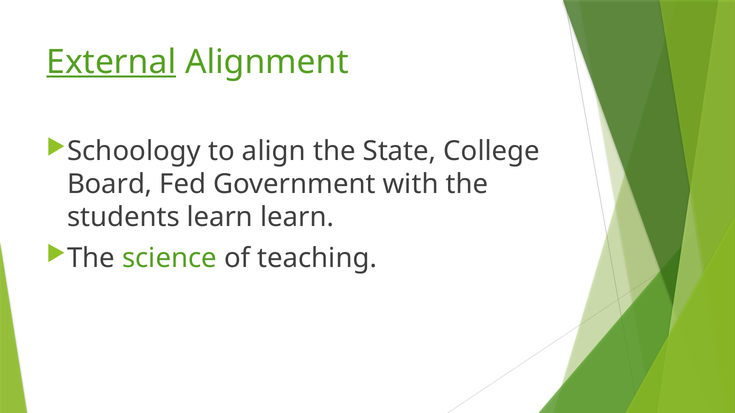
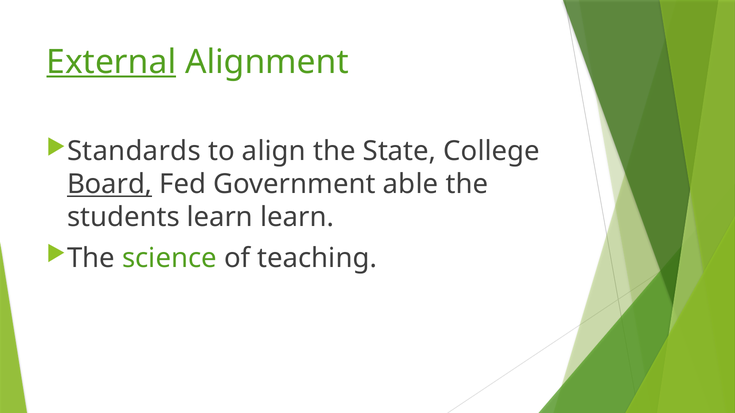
Schoology: Schoology -> Standards
Board underline: none -> present
with: with -> able
